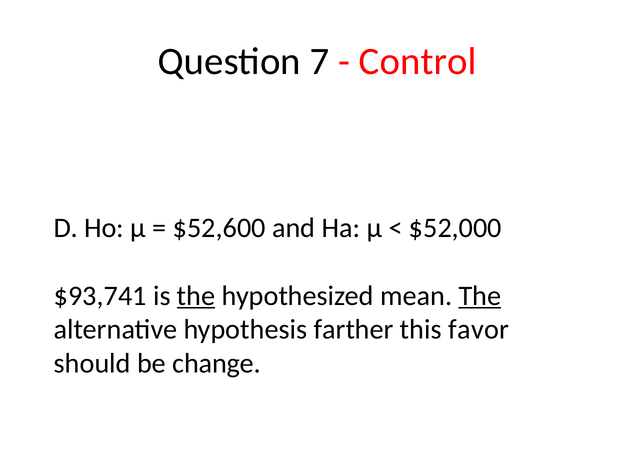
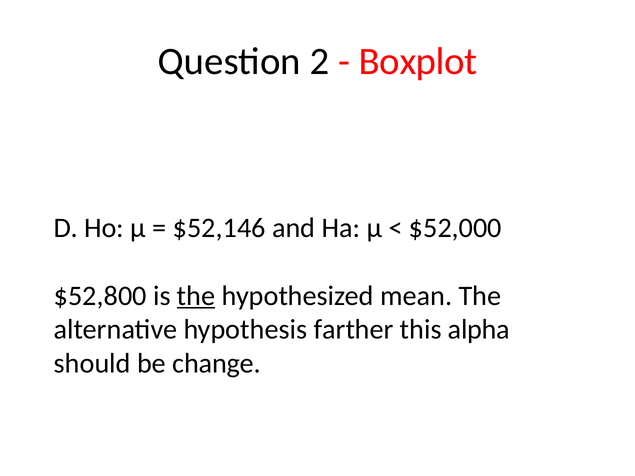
7: 7 -> 2
Control: Control -> Boxplot
$52,600: $52,600 -> $52,146
$93,741: $93,741 -> $52,800
The at (480, 296) underline: present -> none
favor: favor -> alpha
